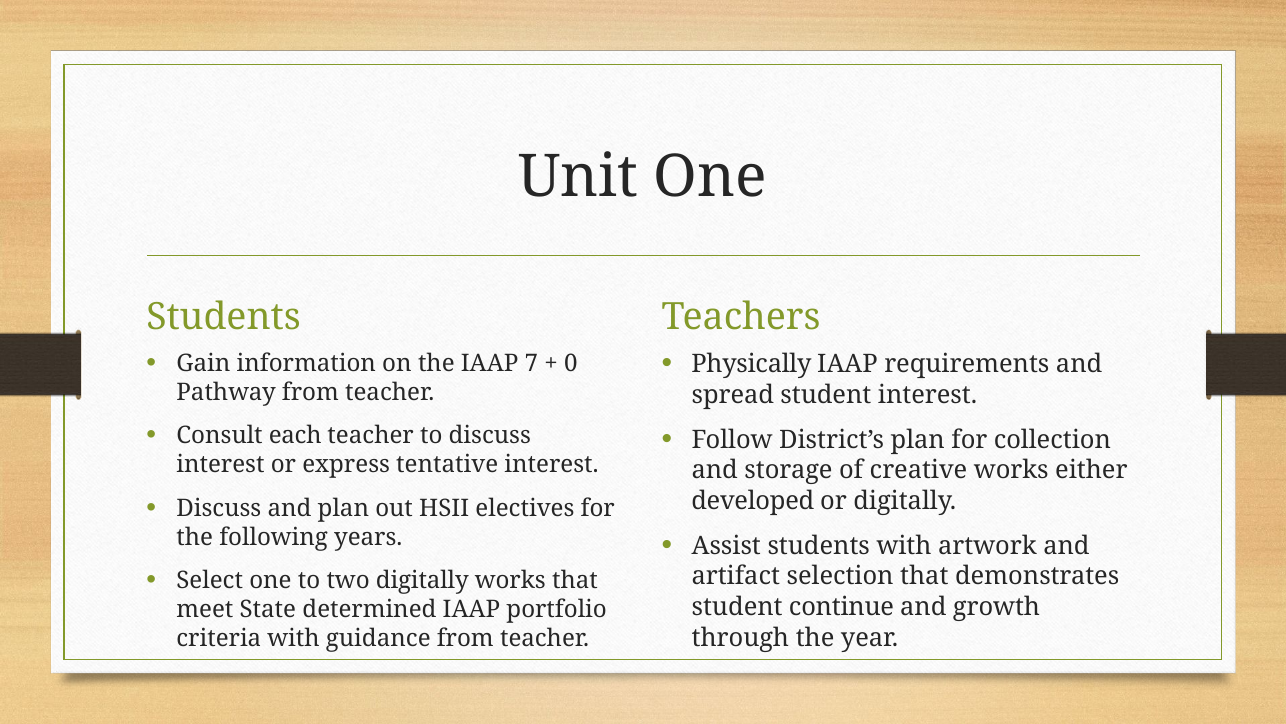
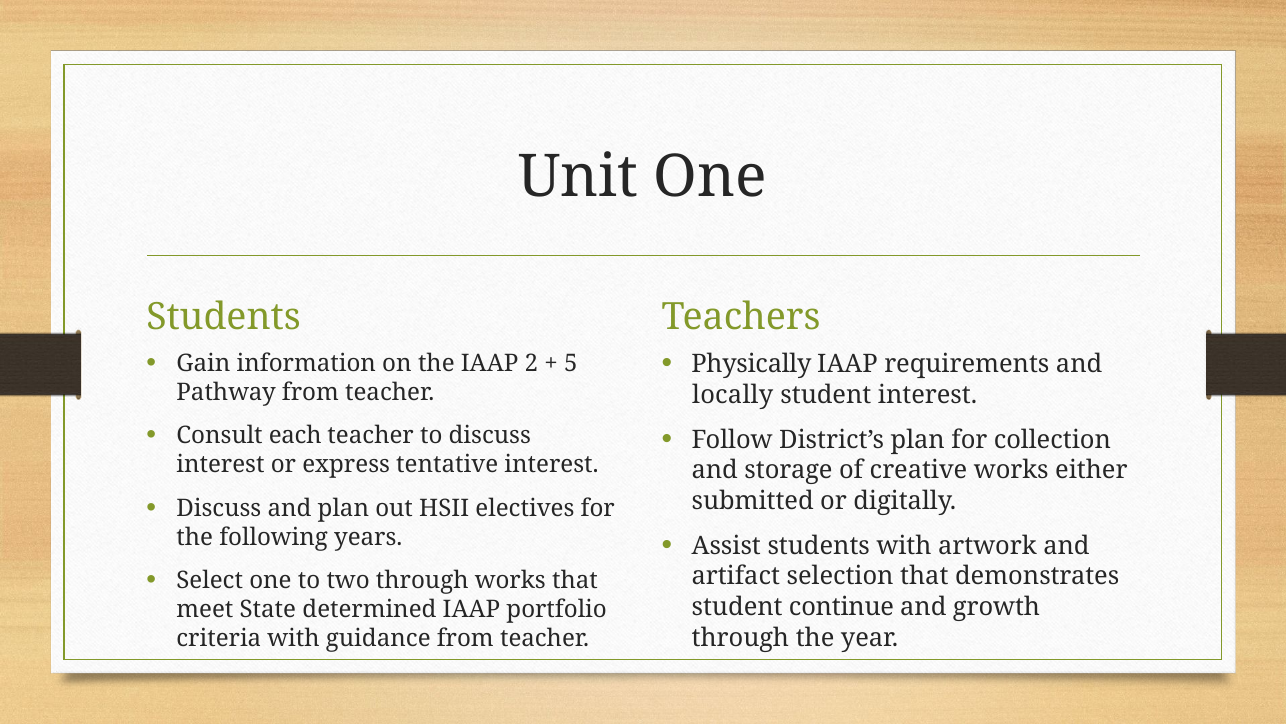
7: 7 -> 2
0: 0 -> 5
spread: spread -> locally
developed: developed -> submitted
two digitally: digitally -> through
